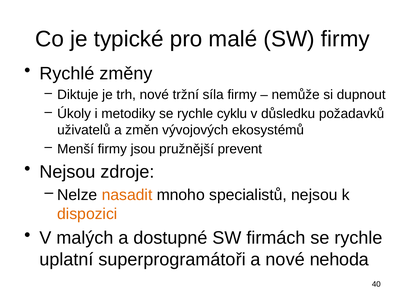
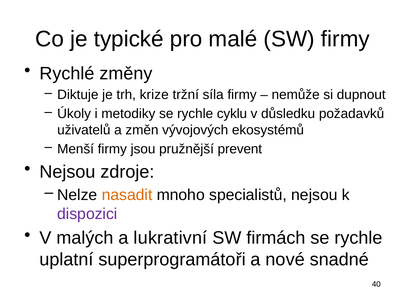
trh nové: nové -> krize
dispozici colour: orange -> purple
dostupné: dostupné -> lukrativní
nehoda: nehoda -> snadné
